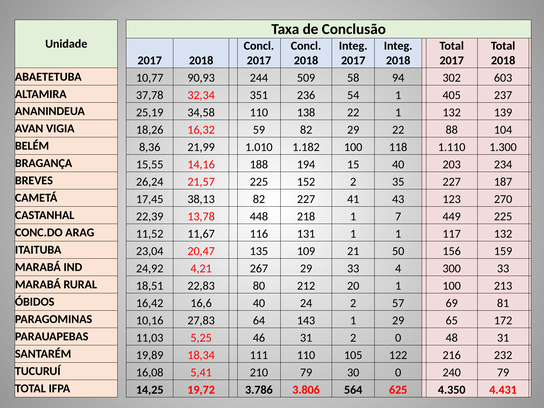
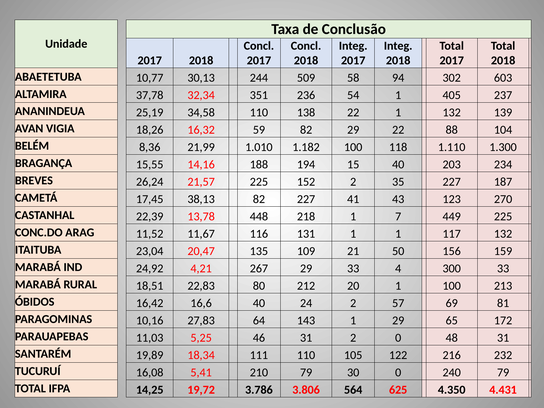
90,93: 90,93 -> 30,13
